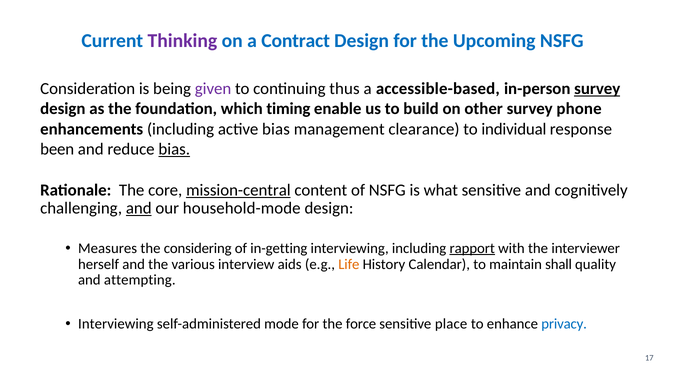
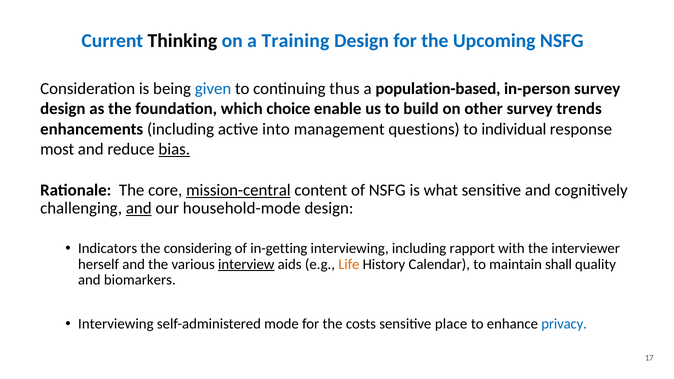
Thinking colour: purple -> black
Contract: Contract -> Training
given colour: purple -> blue
accessible-based: accessible-based -> population-based
survey at (597, 89) underline: present -> none
timing: timing -> choice
phone: phone -> trends
active bias: bias -> into
clearance: clearance -> questions
been: been -> most
Measures: Measures -> Indicators
rapport underline: present -> none
interview underline: none -> present
attempting: attempting -> biomarkers
force: force -> costs
